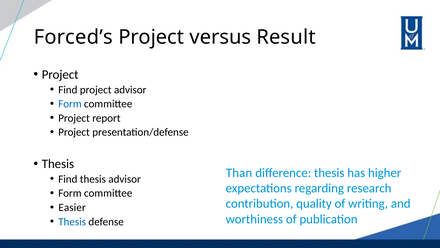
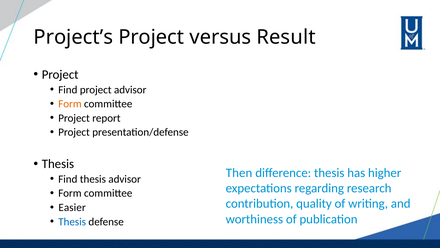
Forced’s: Forced’s -> Project’s
Form at (70, 104) colour: blue -> orange
Than: Than -> Then
